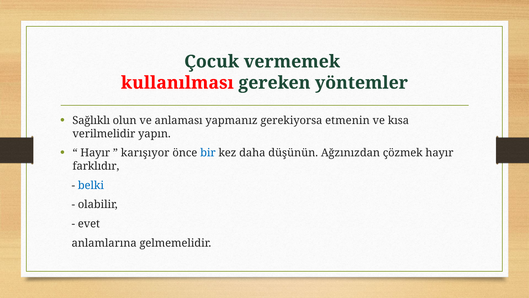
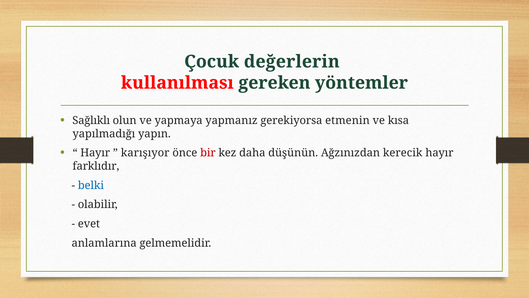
vermemek: vermemek -> değerlerin
anlaması: anlaması -> yapmaya
verilmelidir: verilmelidir -> yapılmadığı
bir colour: blue -> red
çözmek: çözmek -> kerecik
